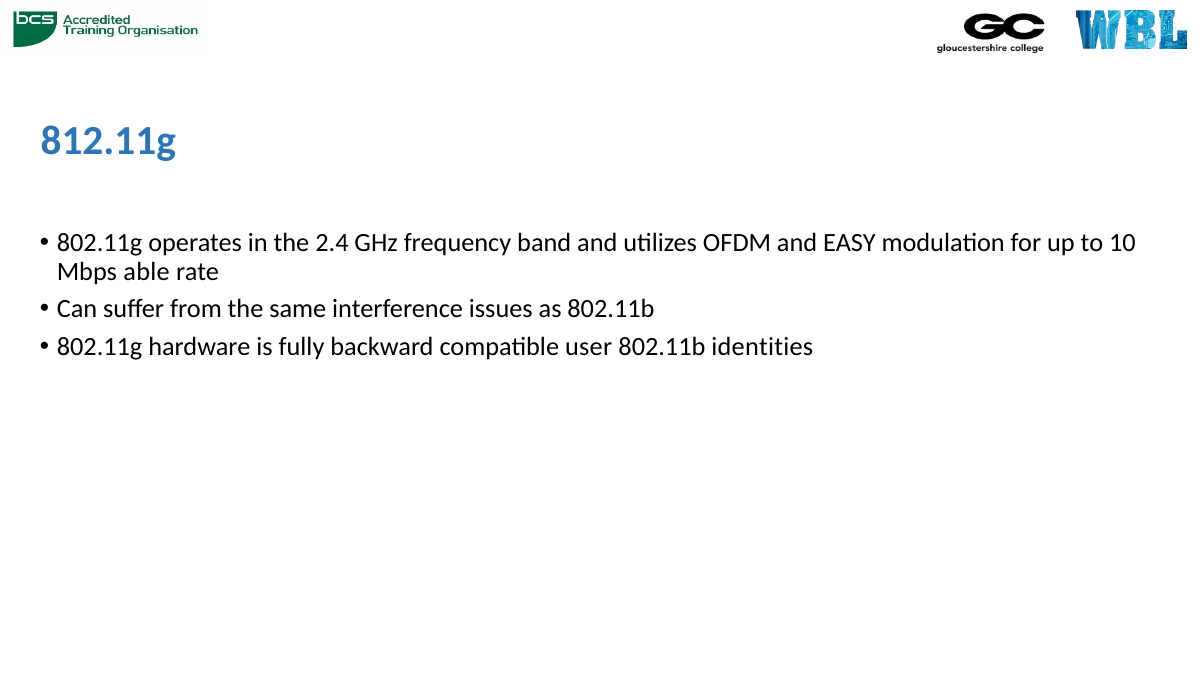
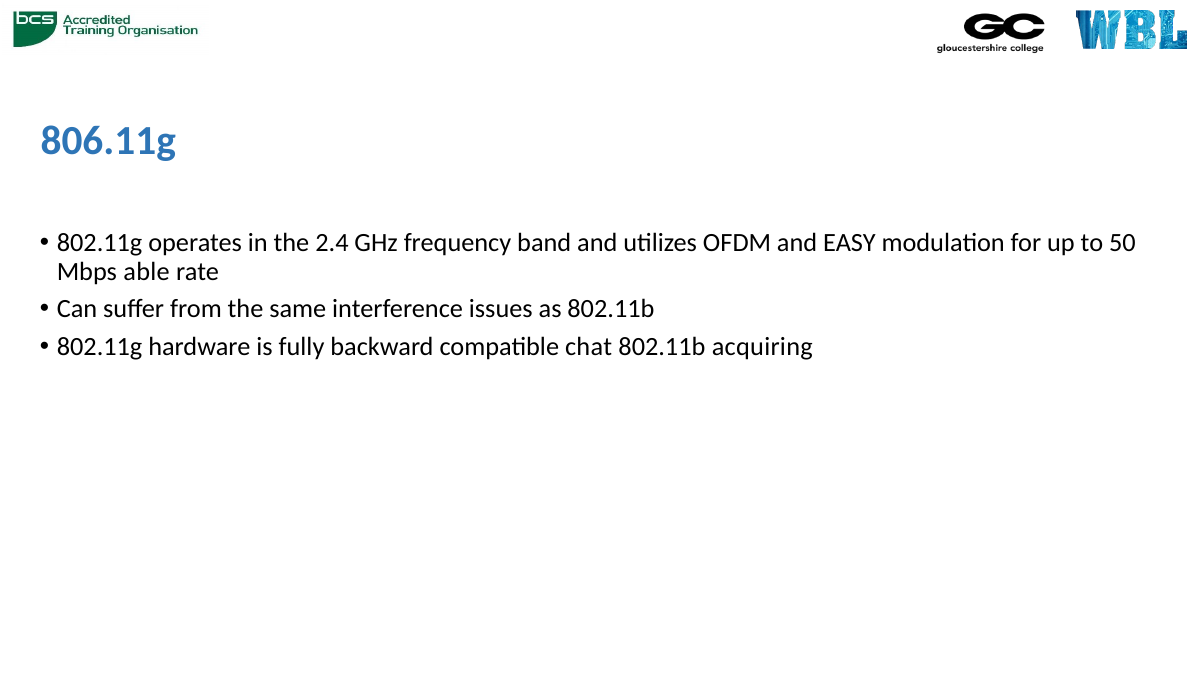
812.11g: 812.11g -> 806.11g
10: 10 -> 50
user: user -> chat
identities: identities -> acquiring
